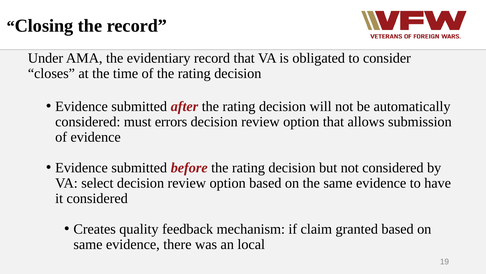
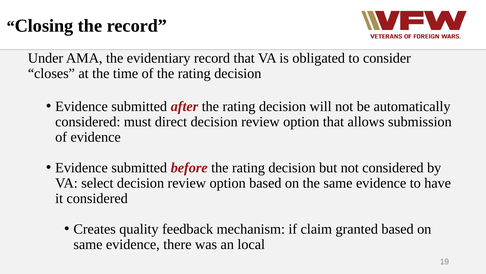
errors: errors -> direct
